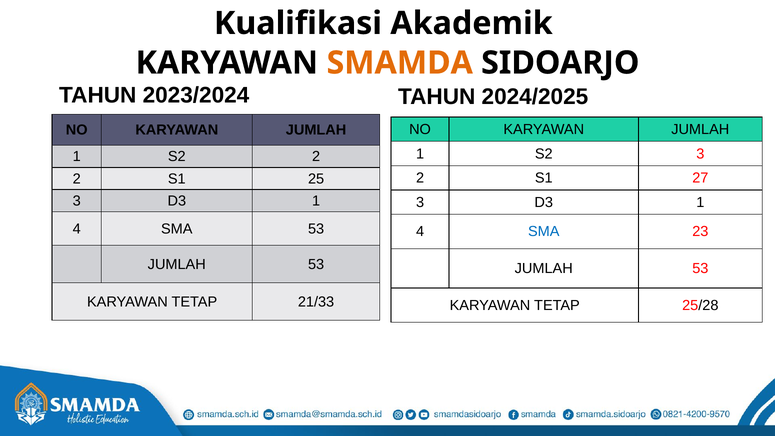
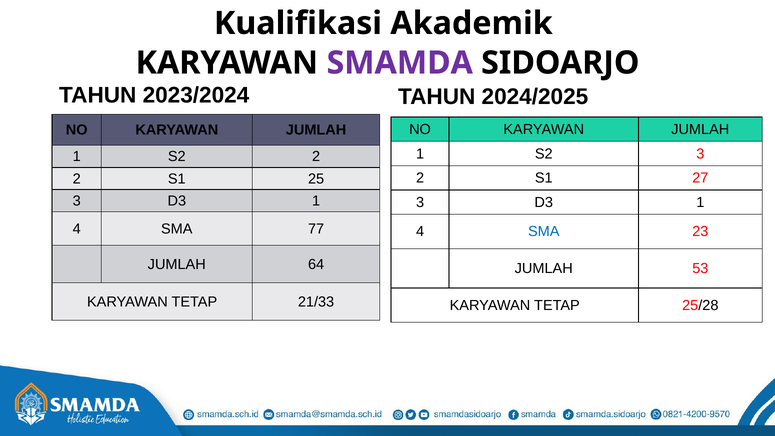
SMAMDA colour: orange -> purple
SMA 53: 53 -> 77
53 at (316, 264): 53 -> 64
